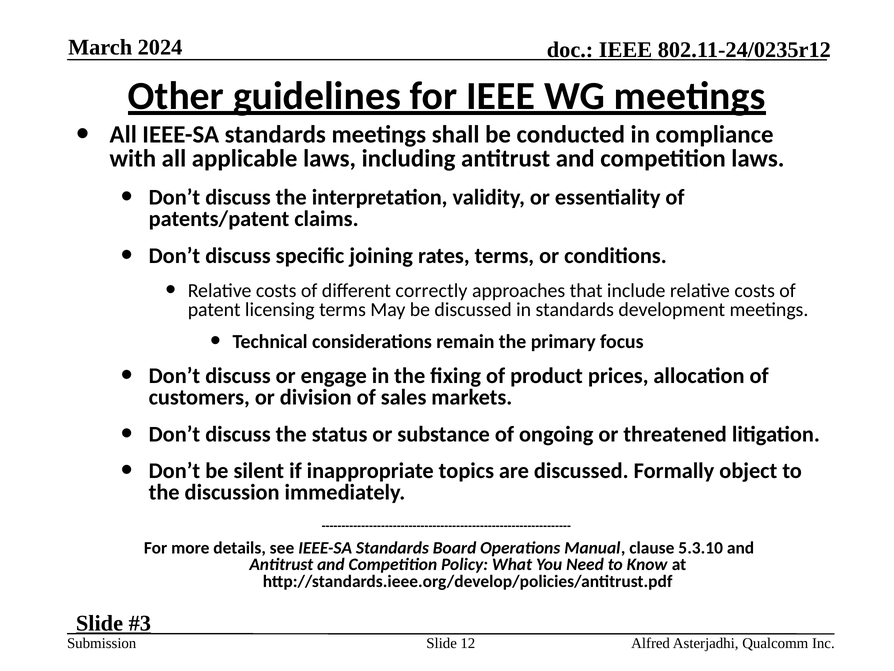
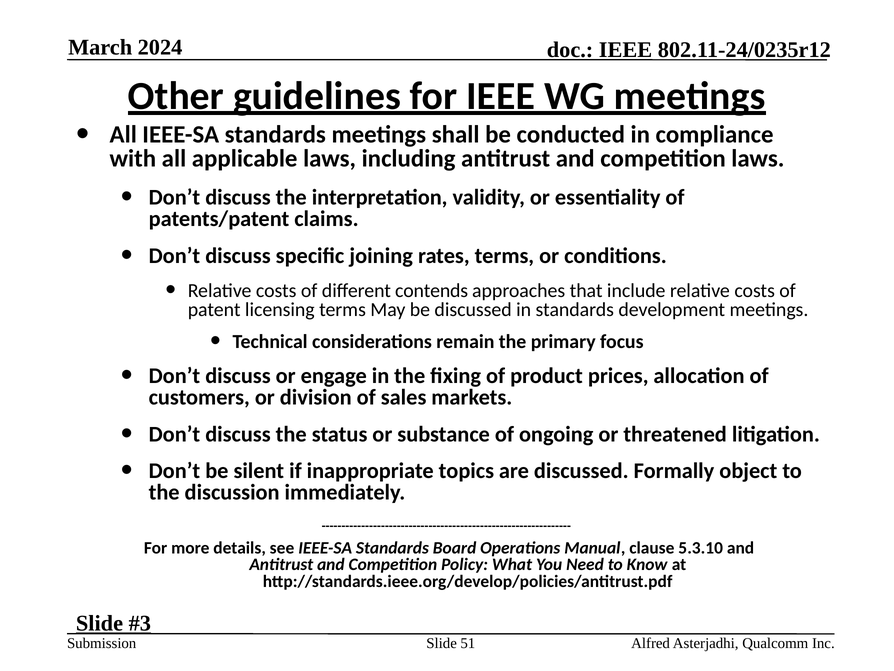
correctly: correctly -> contends
12: 12 -> 51
